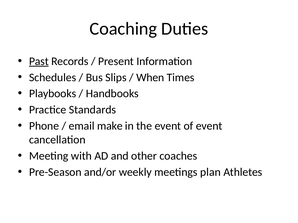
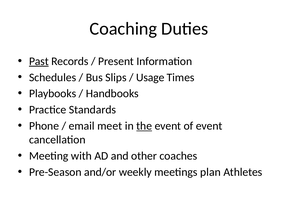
When: When -> Usage
make: make -> meet
the underline: none -> present
